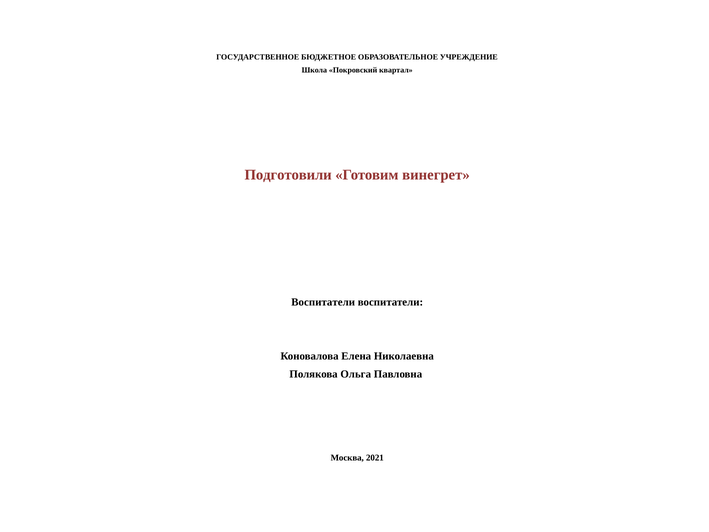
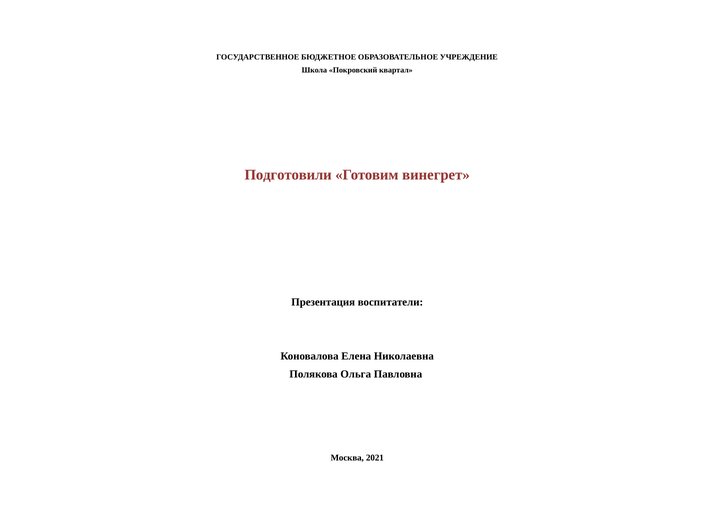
Воспитатели at (323, 302): Воспитатели -> Презентация
